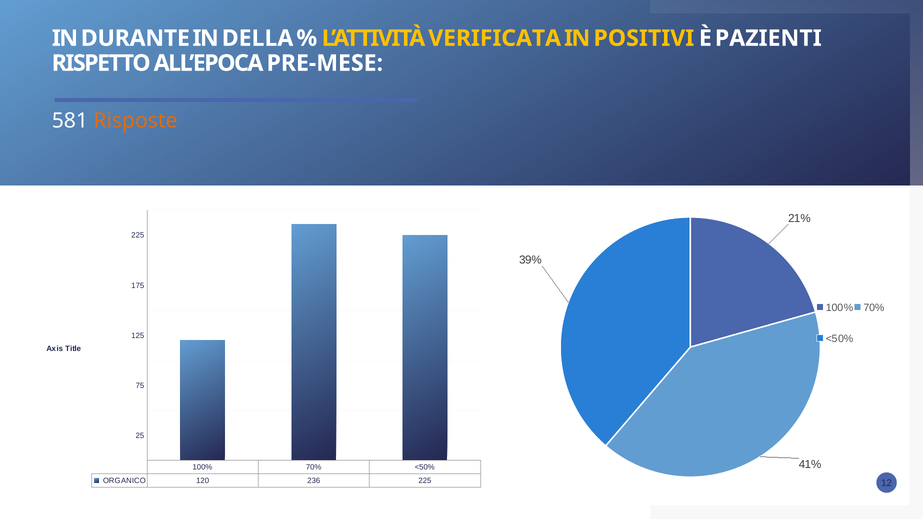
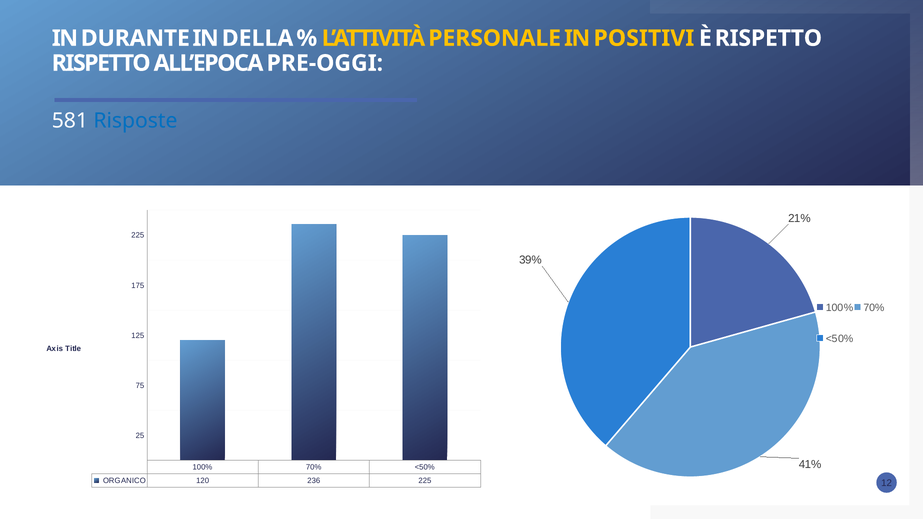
VERIFICATA: VERIFICATA -> PERSONALE
È PAZIENTI: PAZIENTI -> RISPETTO
PRE-MESE: PRE-MESE -> PRE-OGGI
Risposte colour: orange -> blue
